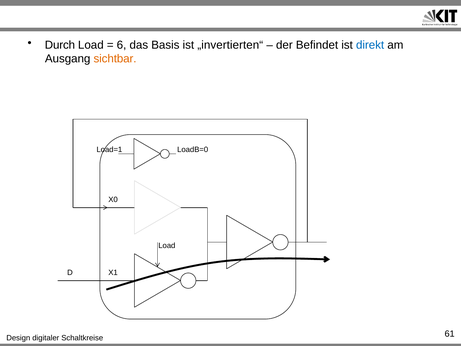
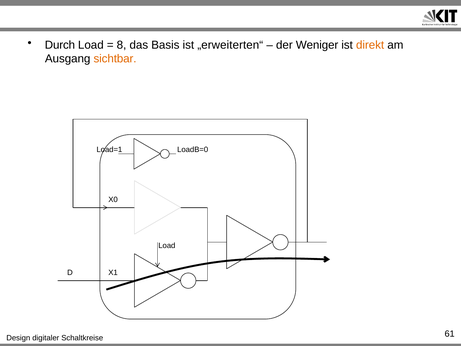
6: 6 -> 8
„invertierten“: „invertierten“ -> „erweiterten“
Befindet: Befindet -> Weniger
direkt colour: blue -> orange
